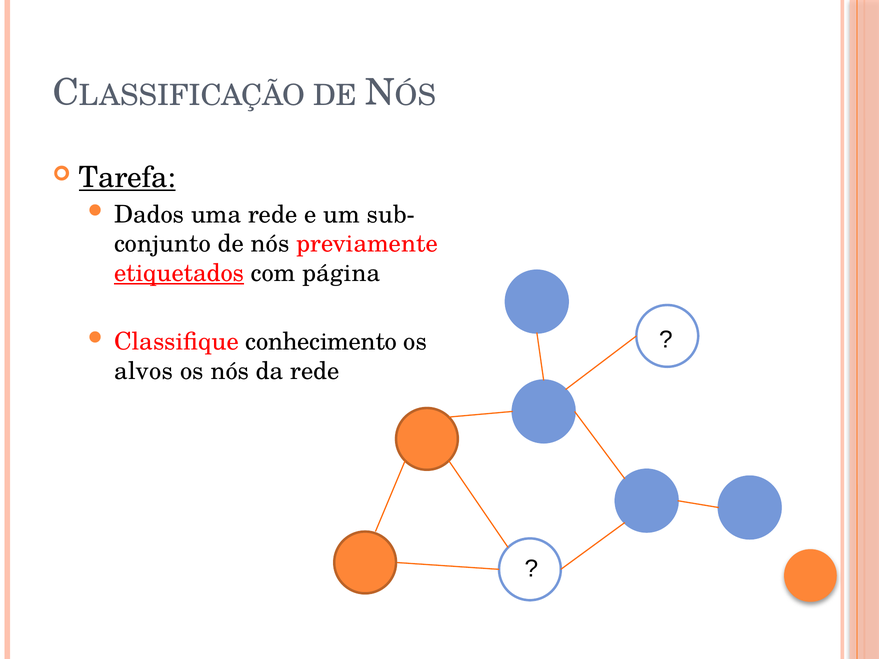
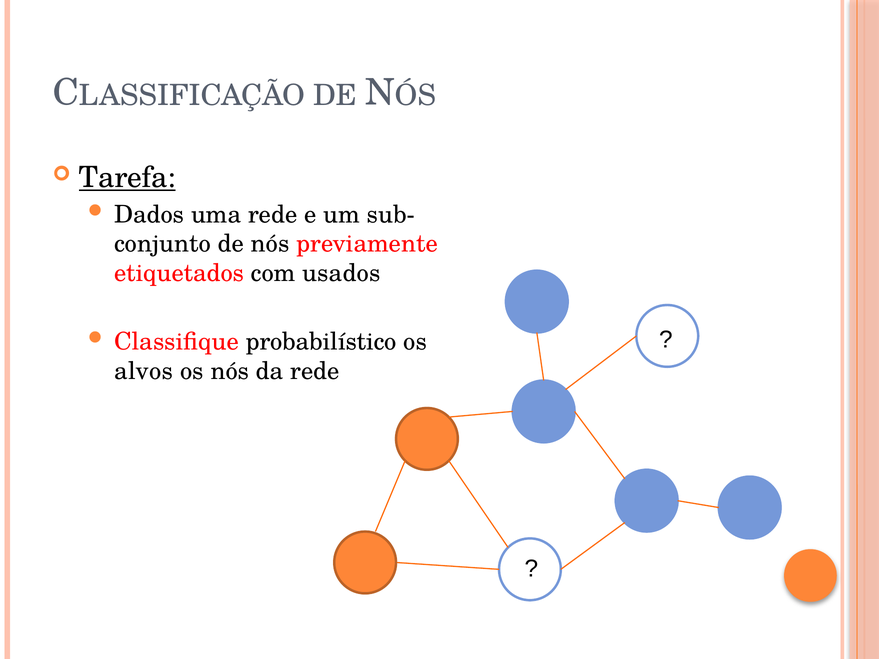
etiquetados underline: present -> none
página: página -> usados
conhecimento: conhecimento -> probabilístico
